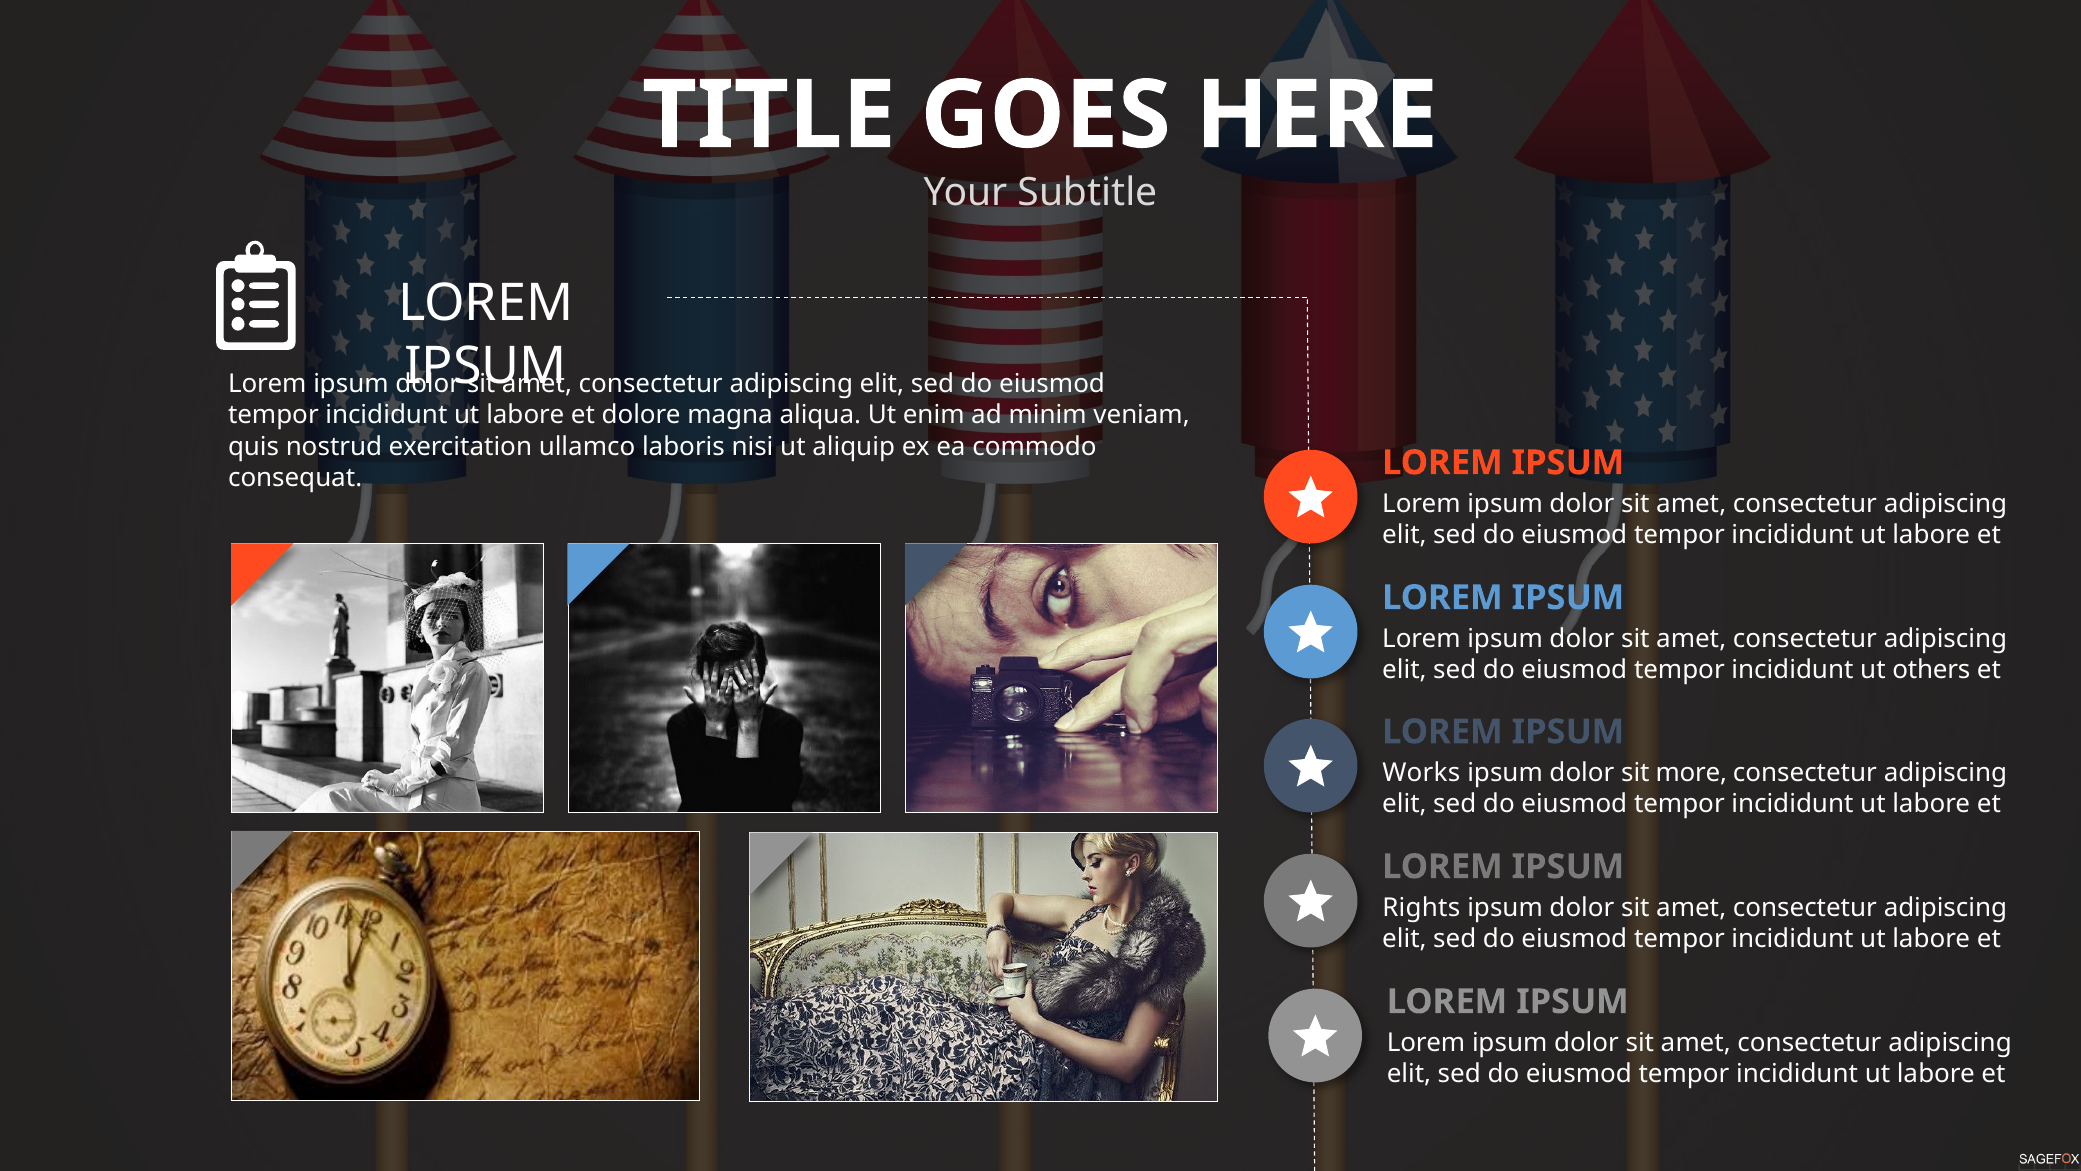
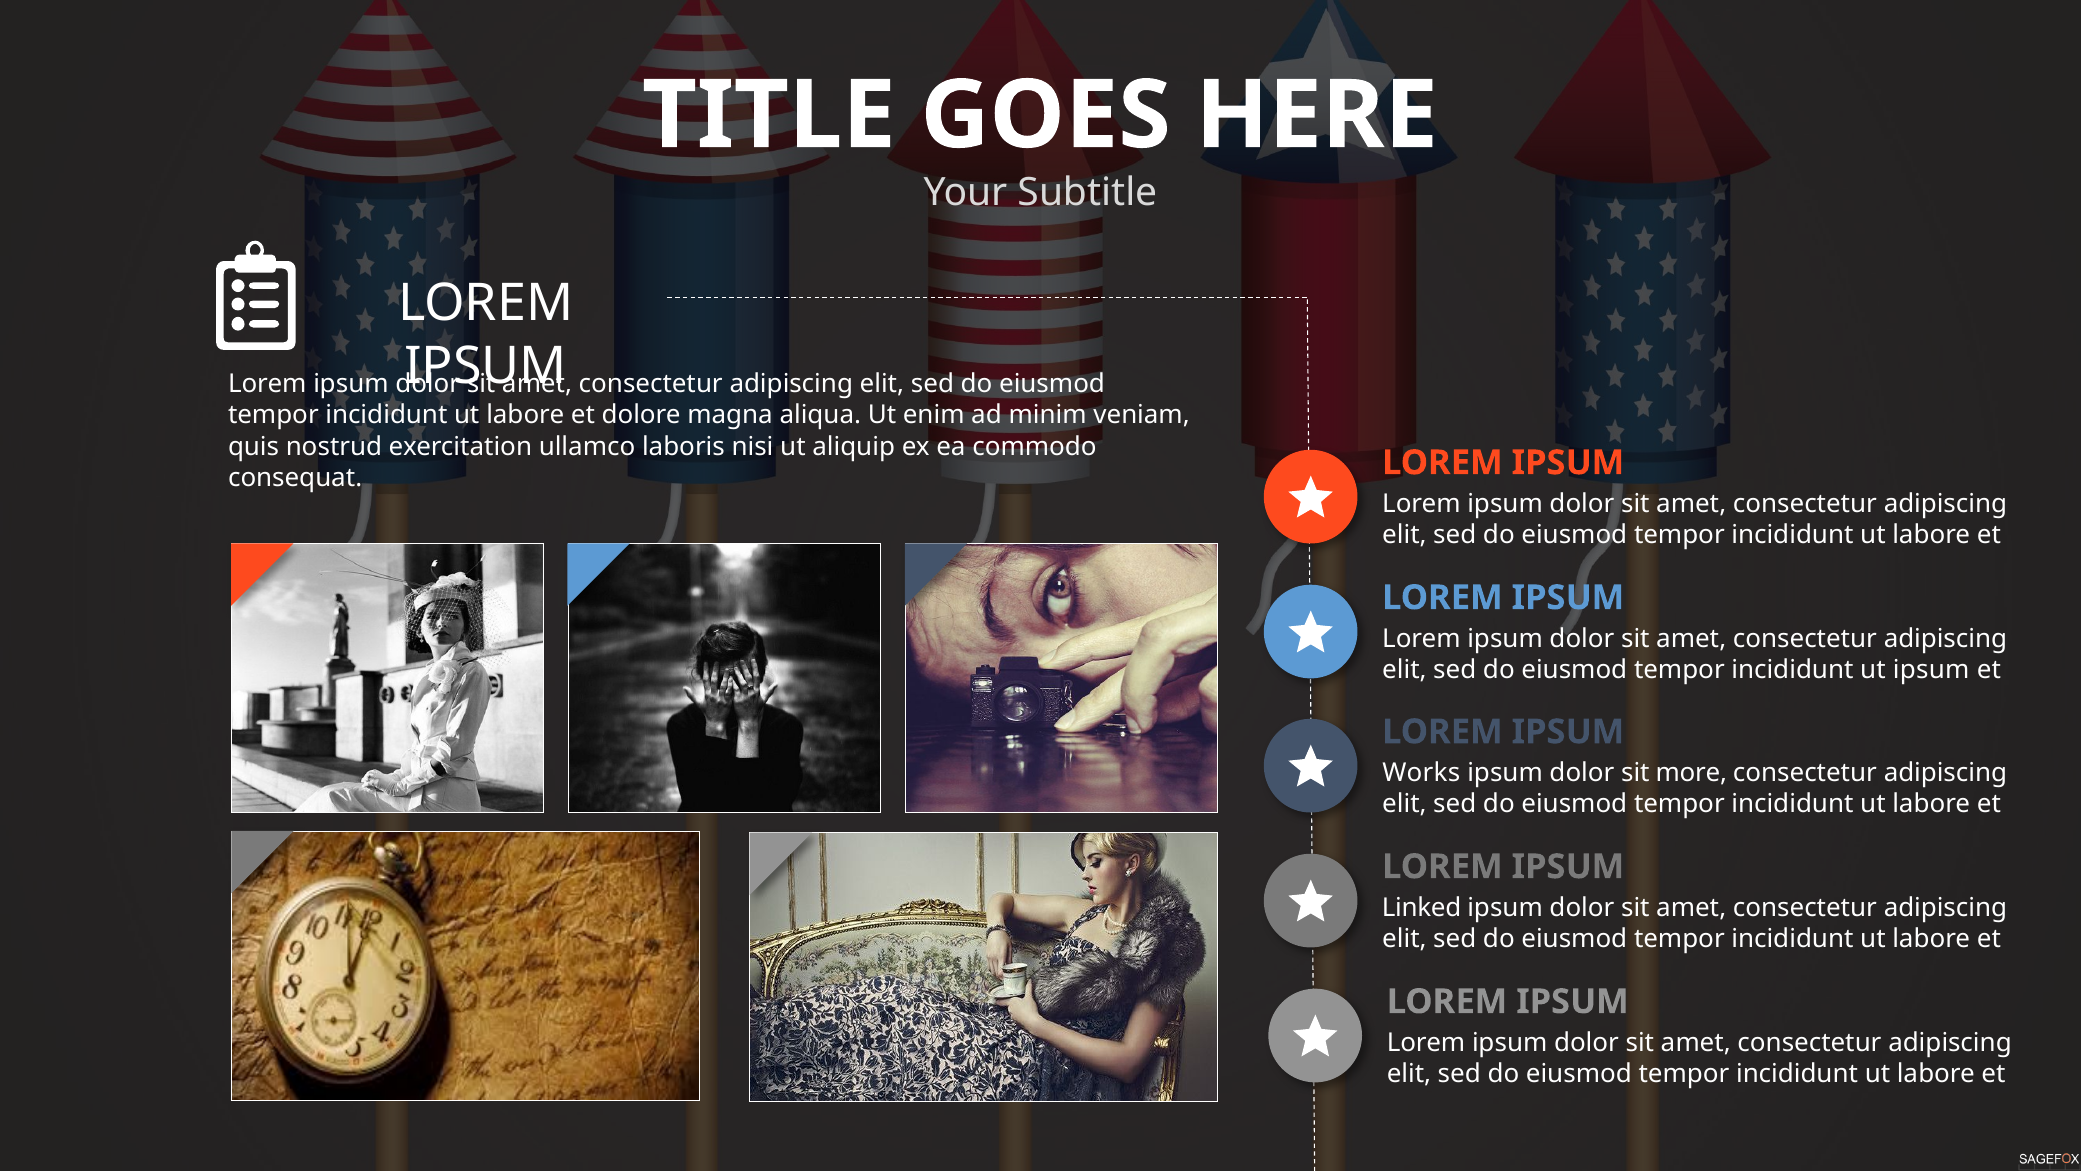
ut others: others -> ipsum
Rights: Rights -> Linked
